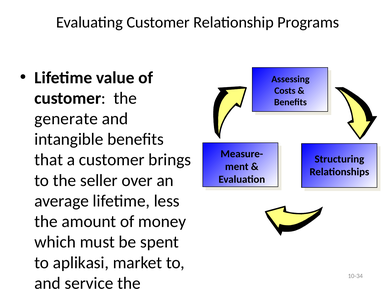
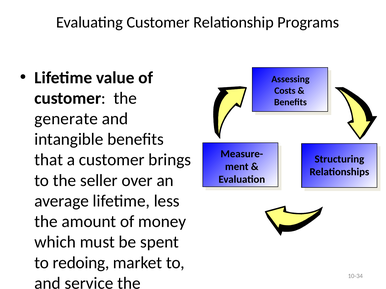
aplikasi: aplikasi -> redoing
